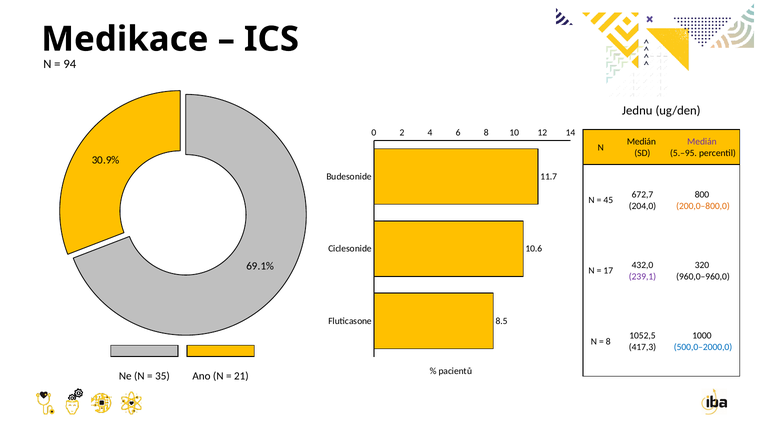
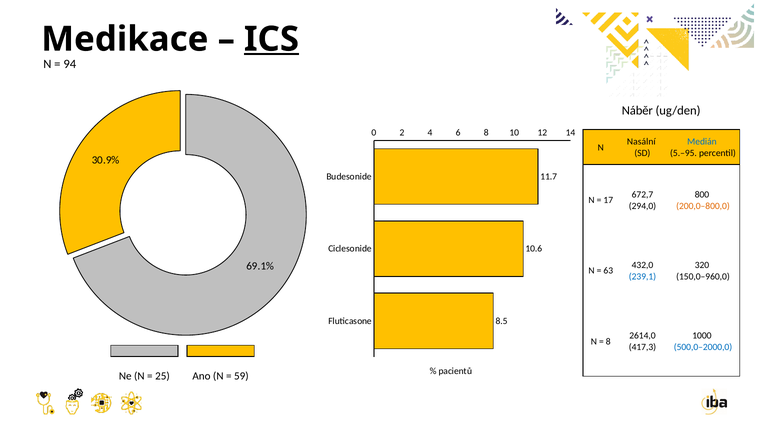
ICS underline: none -> present
Jednu: Jednu -> Náběr
Medián at (641, 142): Medián -> Nasální
Medián at (702, 142) colour: purple -> blue
45: 45 -> 17
204,0: 204,0 -> 294,0
17: 17 -> 63
239,1 colour: purple -> blue
960,0–960,0: 960,0–960,0 -> 150,0–960,0
1052,5: 1052,5 -> 2614,0
35: 35 -> 25
21: 21 -> 59
